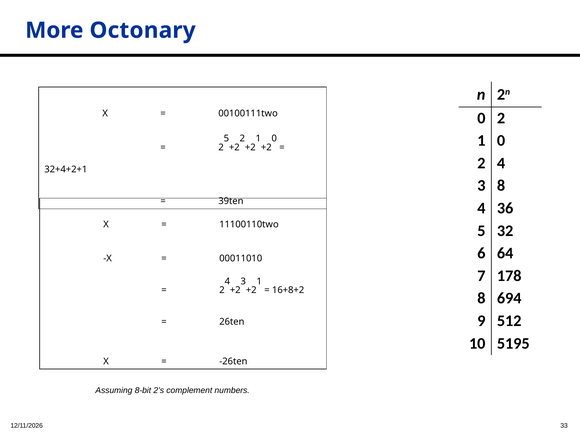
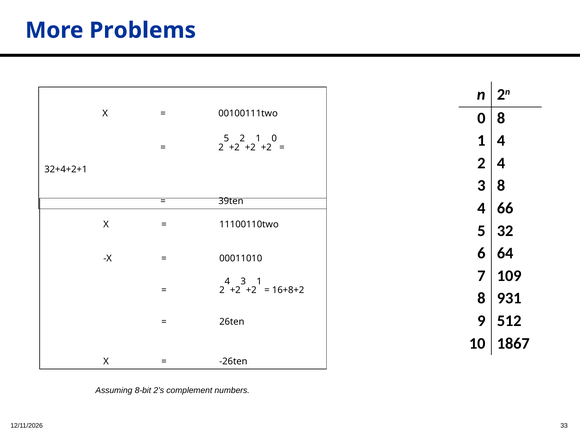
Octonary: Octonary -> Problems
2 at (501, 118): 2 -> 8
1 0: 0 -> 4
36: 36 -> 66
178: 178 -> 109
694: 694 -> 931
5195: 5195 -> 1867
